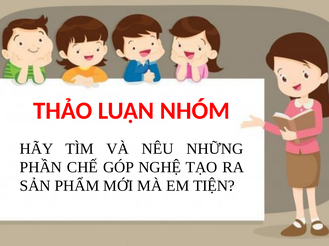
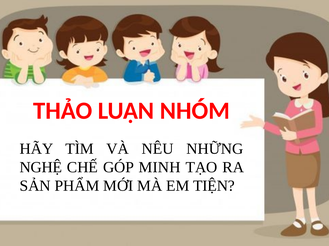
PHẦN: PHẦN -> NGHỆ
NGHỆ: NGHỆ -> MINH
